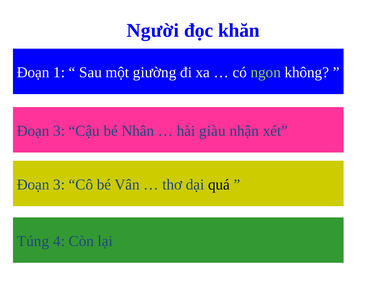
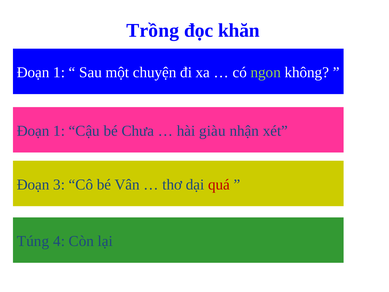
Người: Người -> Trồng
giường: giường -> chuyện
3 at (59, 131): 3 -> 1
Nhân: Nhân -> Chưa
quá colour: black -> red
